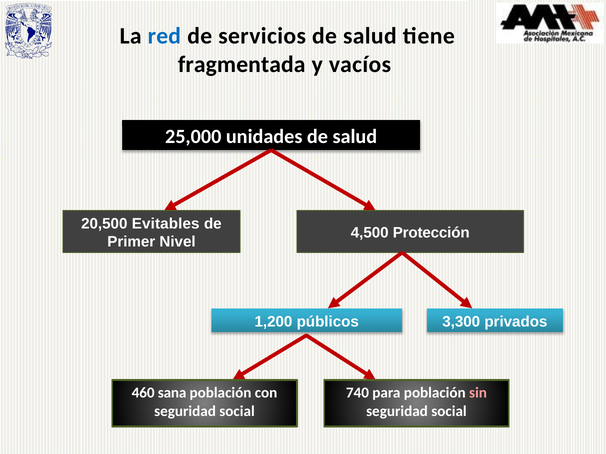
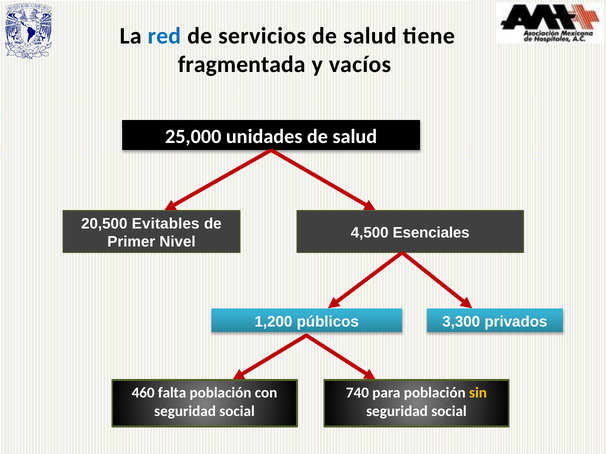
Protección: Protección -> Esenciales
sana: sana -> falta
sin colour: pink -> yellow
